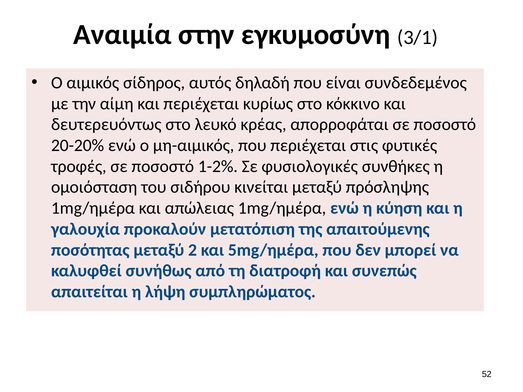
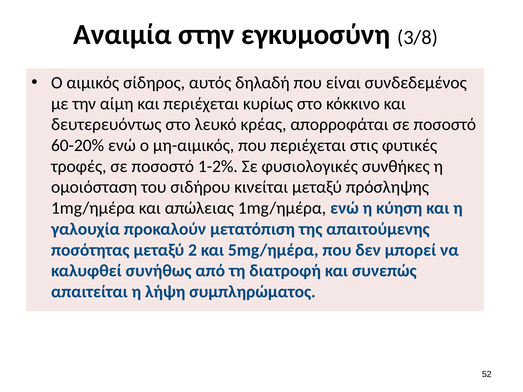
3/1: 3/1 -> 3/8
20-20%: 20-20% -> 60-20%
